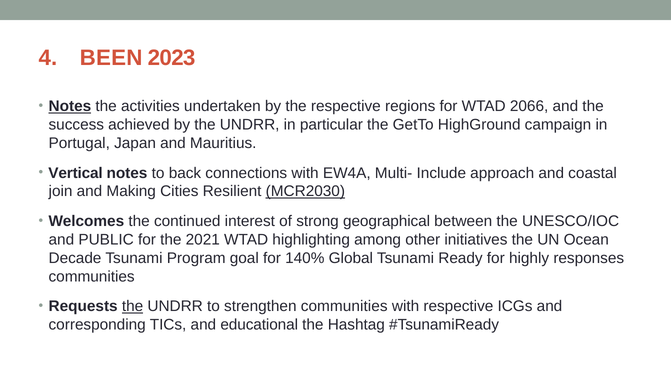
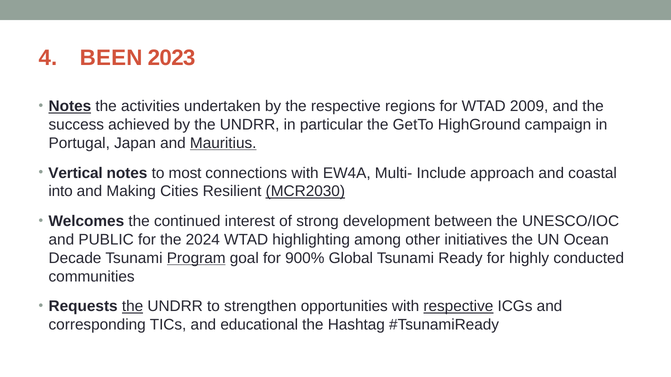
2066: 2066 -> 2009
Mauritius underline: none -> present
back: back -> most
join: join -> into
geographical: geographical -> development
2021: 2021 -> 2024
Program underline: none -> present
140%: 140% -> 900%
responses: responses -> conducted
strengthen communities: communities -> opportunities
respective at (458, 307) underline: none -> present
